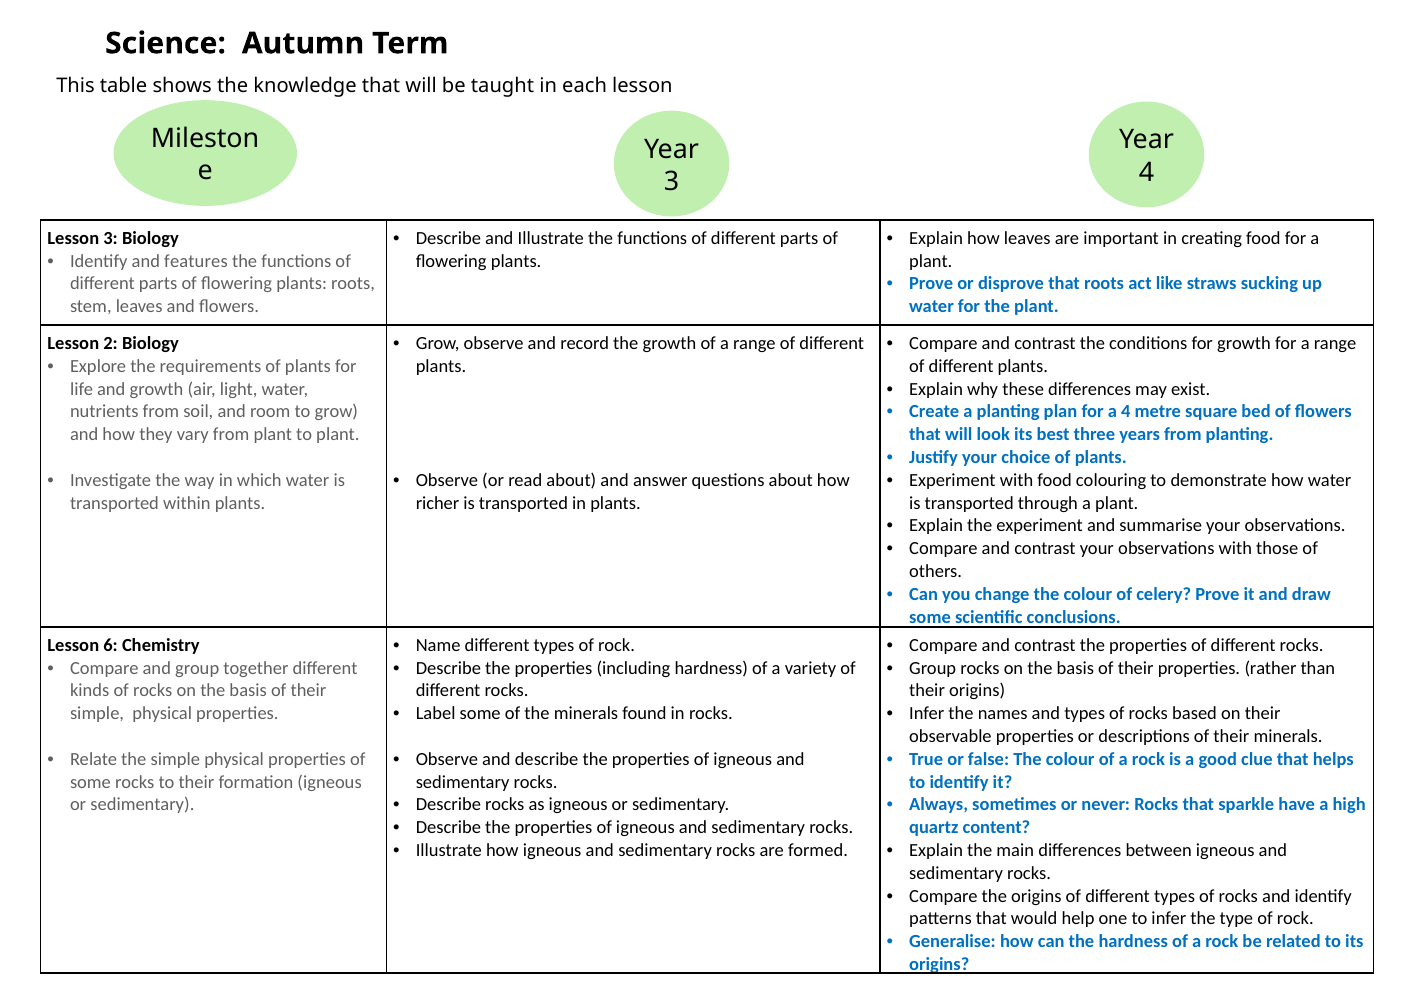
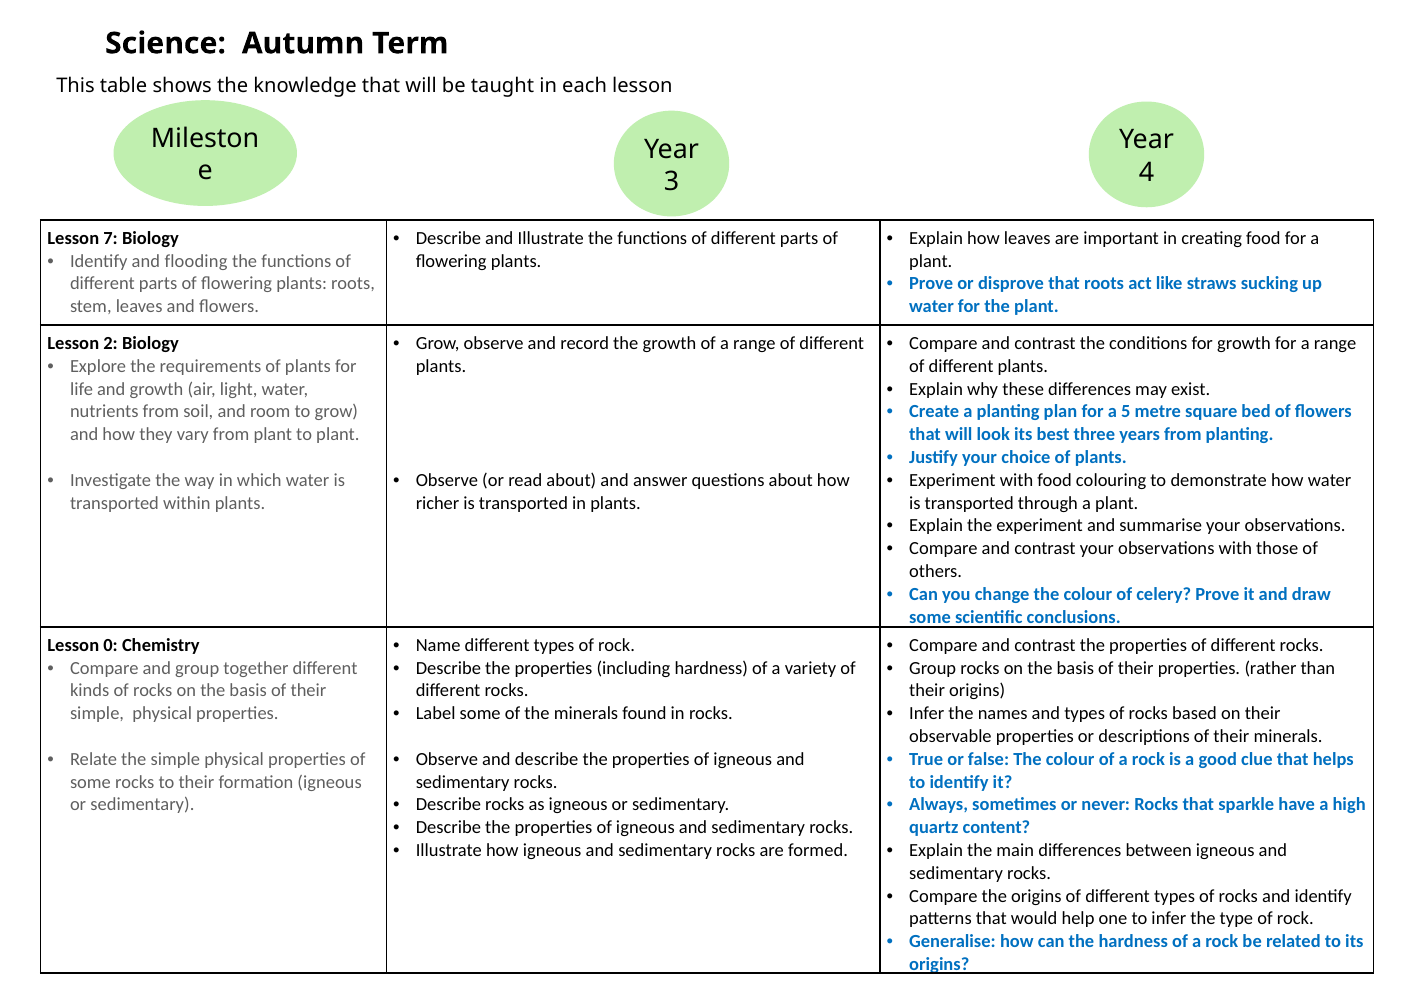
Lesson 3: 3 -> 7
features: features -> flooding
a 4: 4 -> 5
6: 6 -> 0
